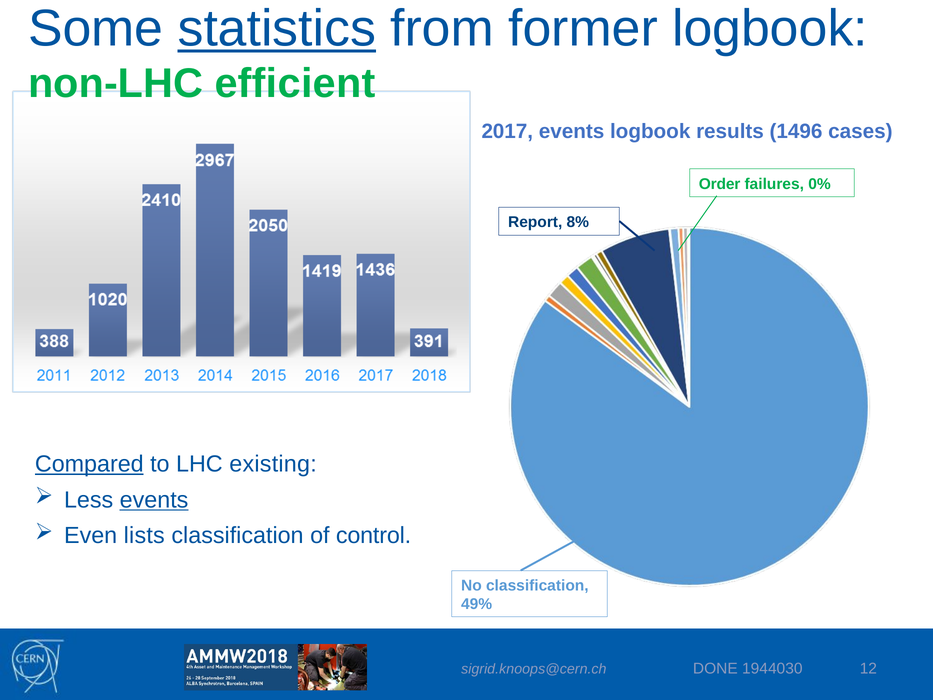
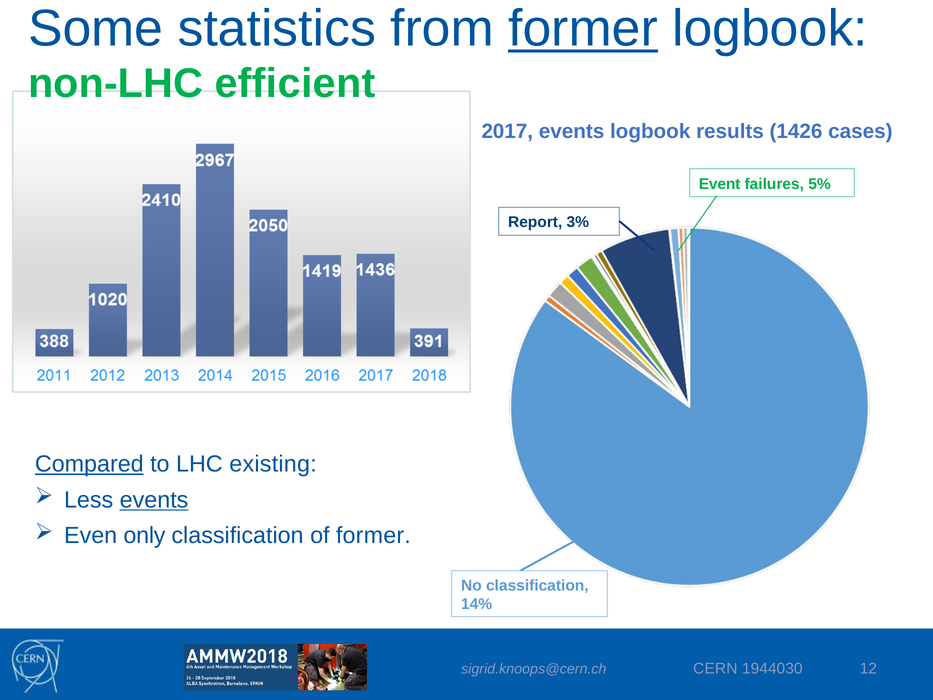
statistics underline: present -> none
former at (583, 29) underline: none -> present
1496: 1496 -> 1426
Order: Order -> Event
0%: 0% -> 5%
8%: 8% -> 3%
lists: lists -> only
of control: control -> former
49%: 49% -> 14%
DONE: DONE -> CERN
